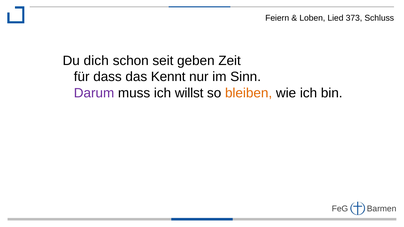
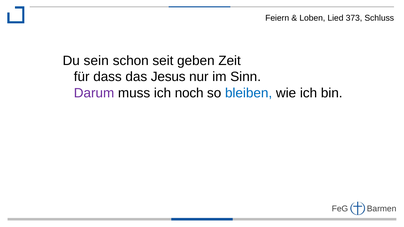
dich: dich -> sein
Kennt: Kennt -> Jesus
willst: willst -> noch
bleiben colour: orange -> blue
